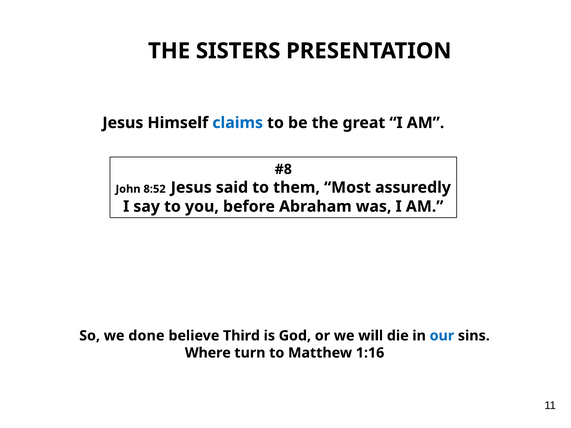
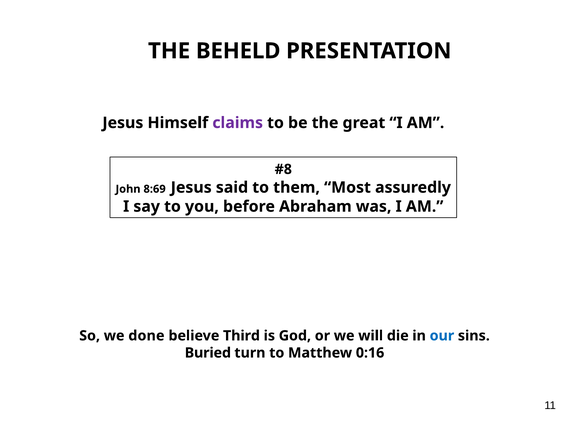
SISTERS: SISTERS -> BEHELD
claims colour: blue -> purple
8:52: 8:52 -> 8:69
Where: Where -> Buried
1:16: 1:16 -> 0:16
